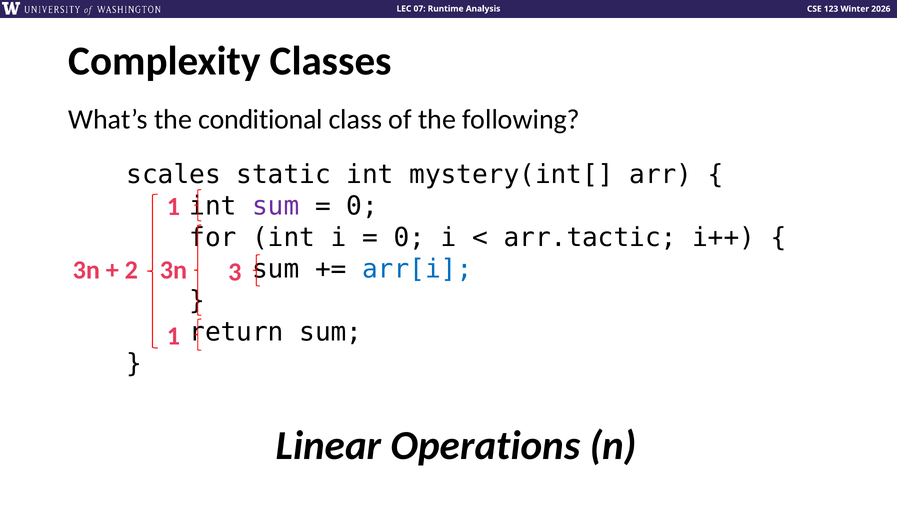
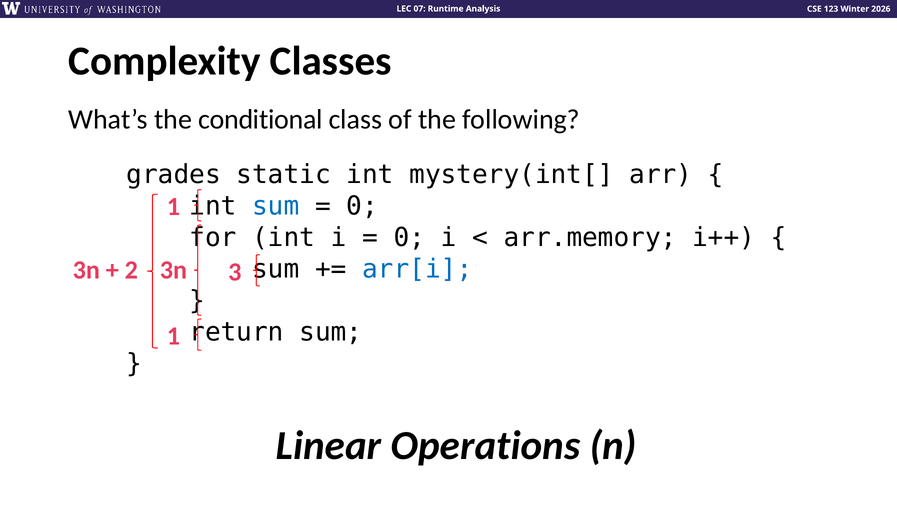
scales: scales -> grades
sum at (276, 206) colour: purple -> blue
arr.tactic: arr.tactic -> arr.memory
